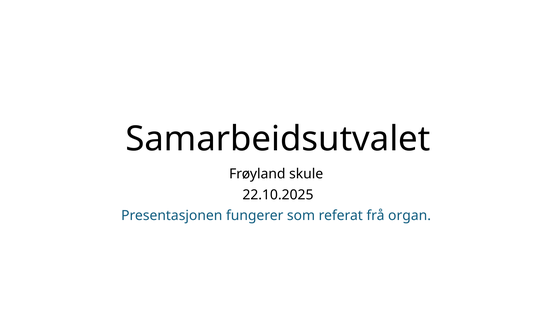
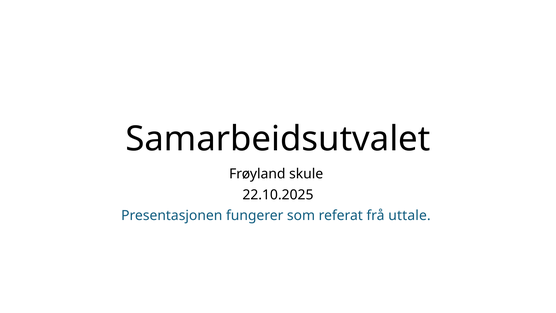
organ: organ -> uttale
